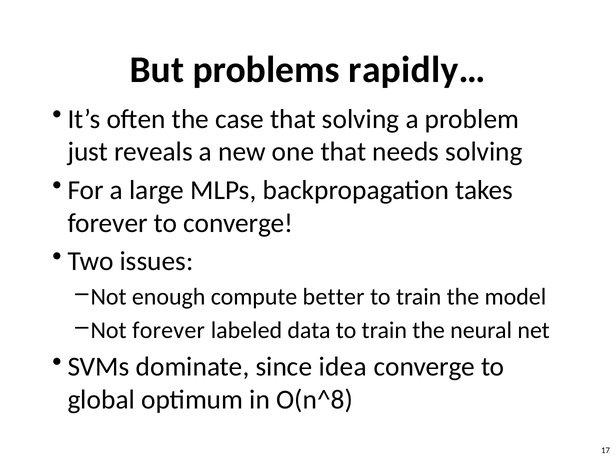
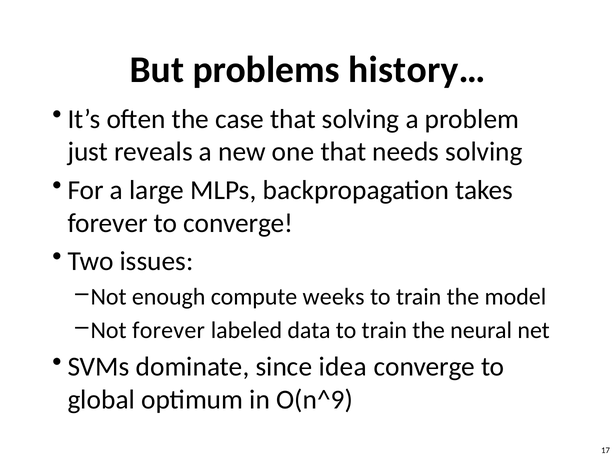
rapidly…: rapidly… -> history…
better: better -> weeks
O(n^8: O(n^8 -> O(n^9
